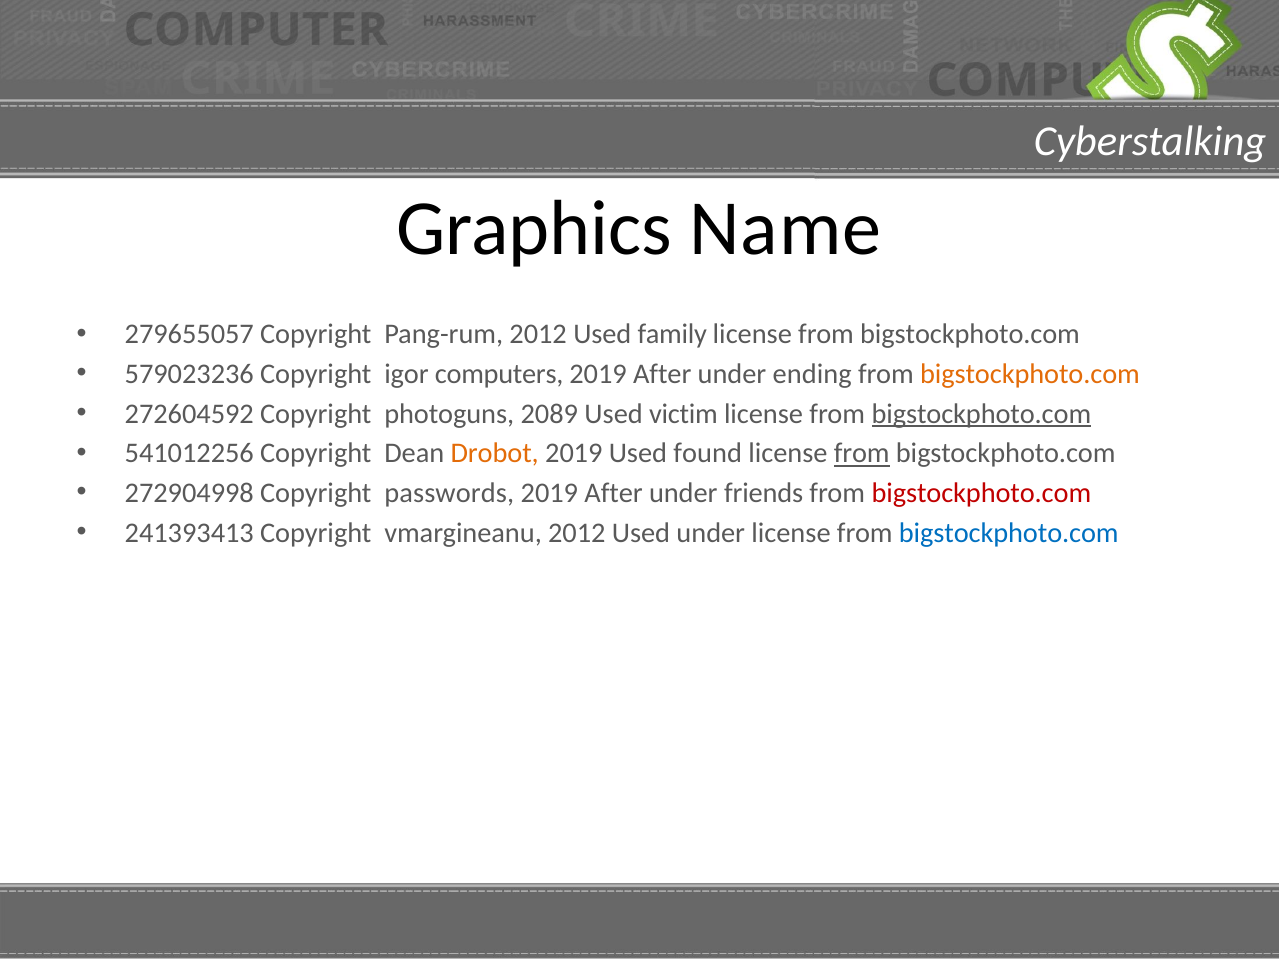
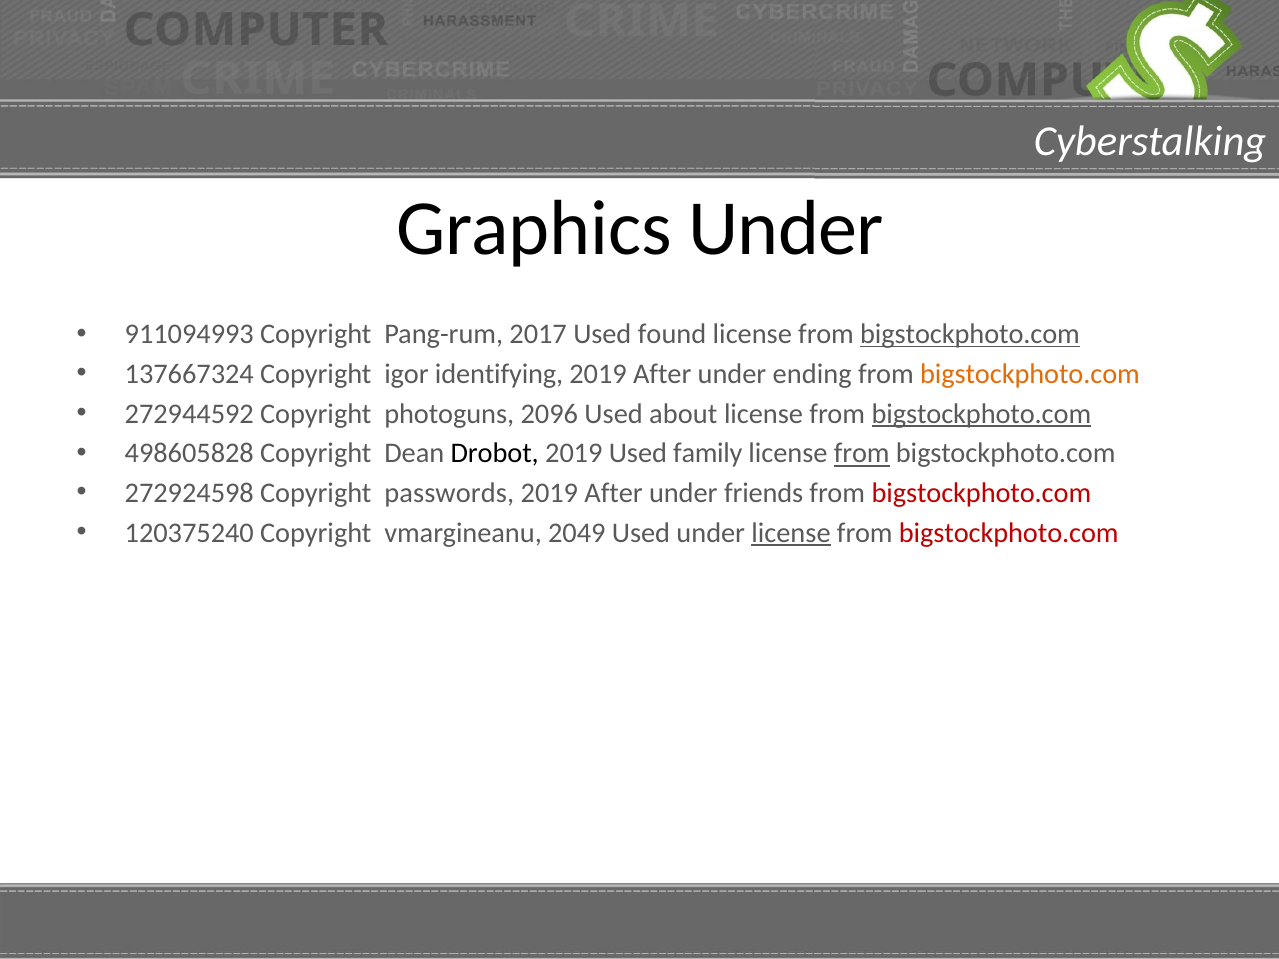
Graphics Name: Name -> Under
279655057: 279655057 -> 911094993
Pang-rum 2012: 2012 -> 2017
family: family -> found
bigstockphoto.com at (970, 334) underline: none -> present
579023236: 579023236 -> 137667324
computers: computers -> identifying
272604592: 272604592 -> 272944592
2089: 2089 -> 2096
victim: victim -> about
541012256: 541012256 -> 498605828
Drobot colour: orange -> black
found: found -> family
272904998: 272904998 -> 272924598
241393413: 241393413 -> 120375240
vmargineanu 2012: 2012 -> 2049
license at (791, 533) underline: none -> present
bigstockphoto.com at (1009, 533) colour: blue -> red
